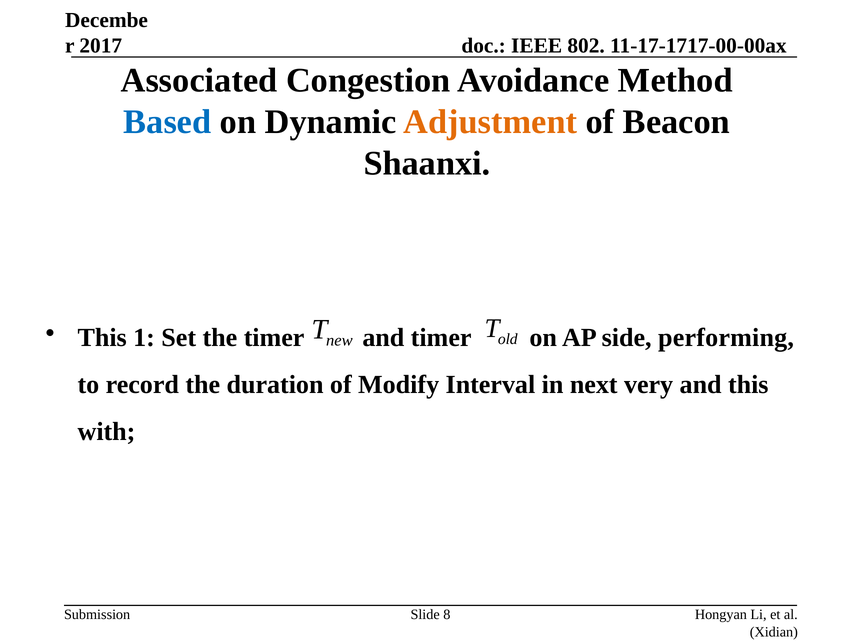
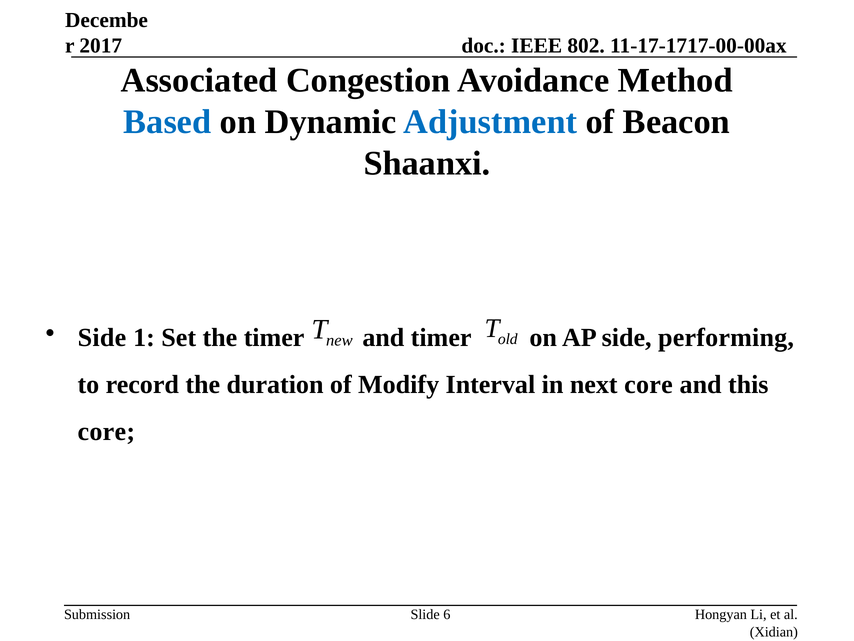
Adjustment colour: orange -> blue
This at (102, 337): This -> Side
next very: very -> core
with at (106, 431): with -> core
8: 8 -> 6
